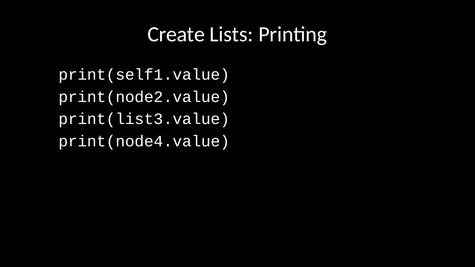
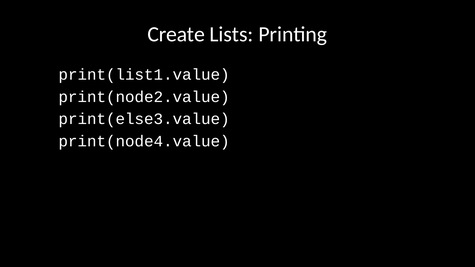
print(self1.value: print(self1.value -> print(list1.value
print(list3.value: print(list3.value -> print(else3.value
